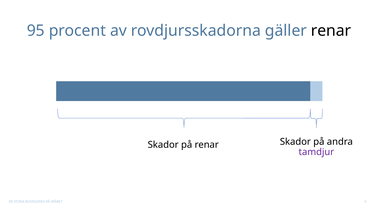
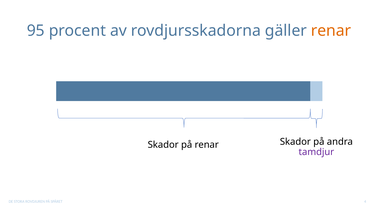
renar at (331, 31) colour: black -> orange
